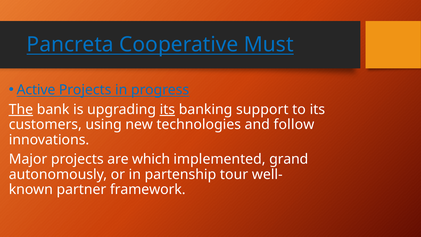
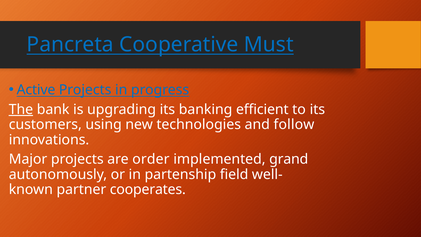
its at (167, 109) underline: present -> none
support: support -> efficient
which: which -> order
tour: tour -> field
framework: framework -> cooperates
